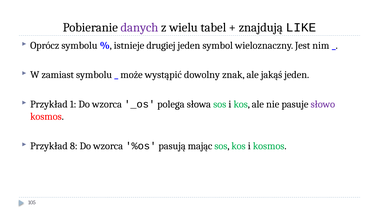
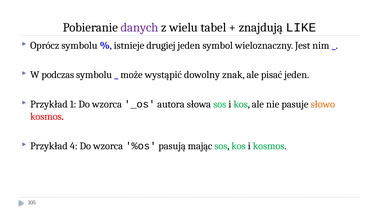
zamiast: zamiast -> podczas
jakąś: jakąś -> pisać
polega: polega -> autora
słowo colour: purple -> orange
8: 8 -> 4
